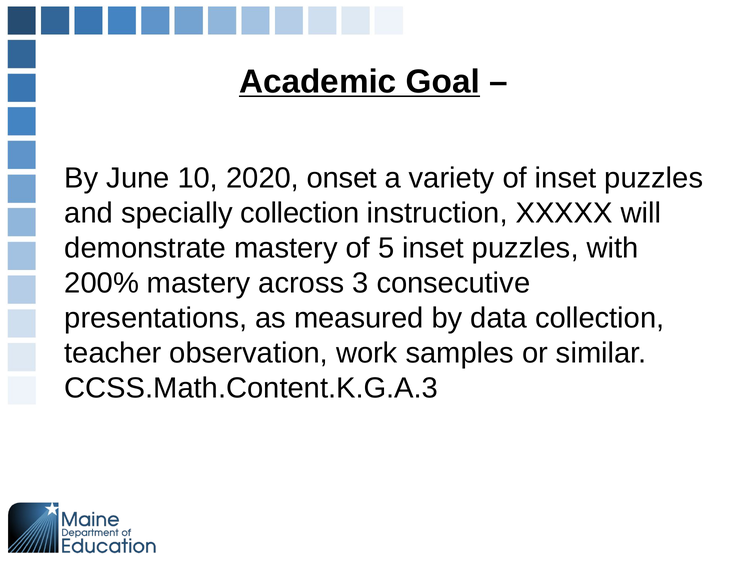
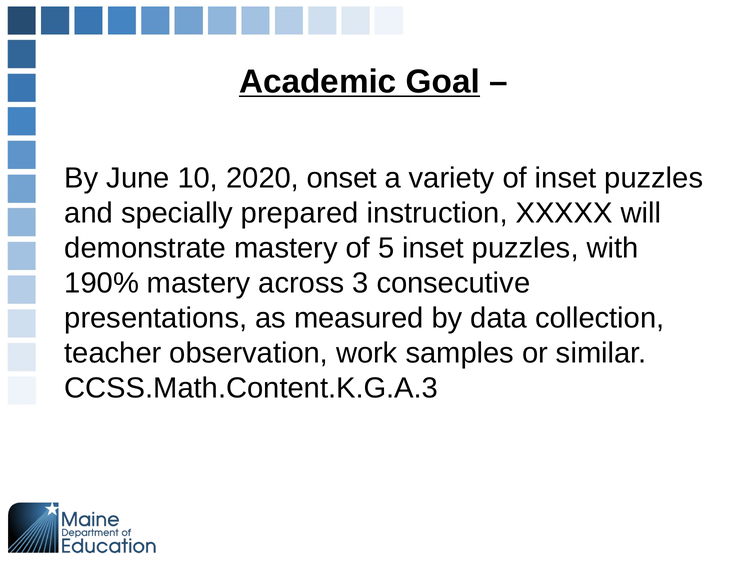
specially collection: collection -> prepared
200%: 200% -> 190%
